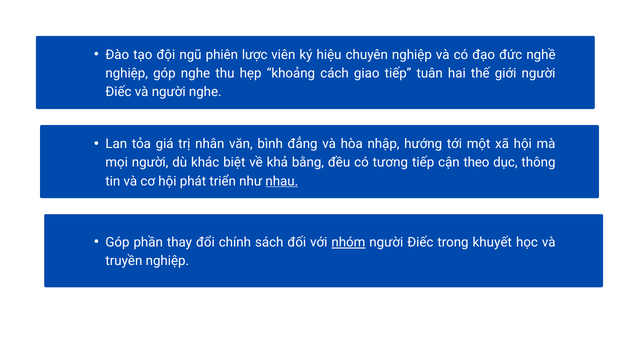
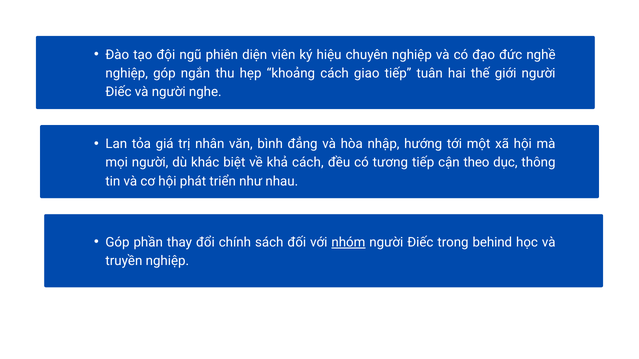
lược: lược -> diện
góp nghe: nghe -> ngắn
khả bằng: bằng -> cách
nhau underline: present -> none
khuyết: khuyết -> behind
